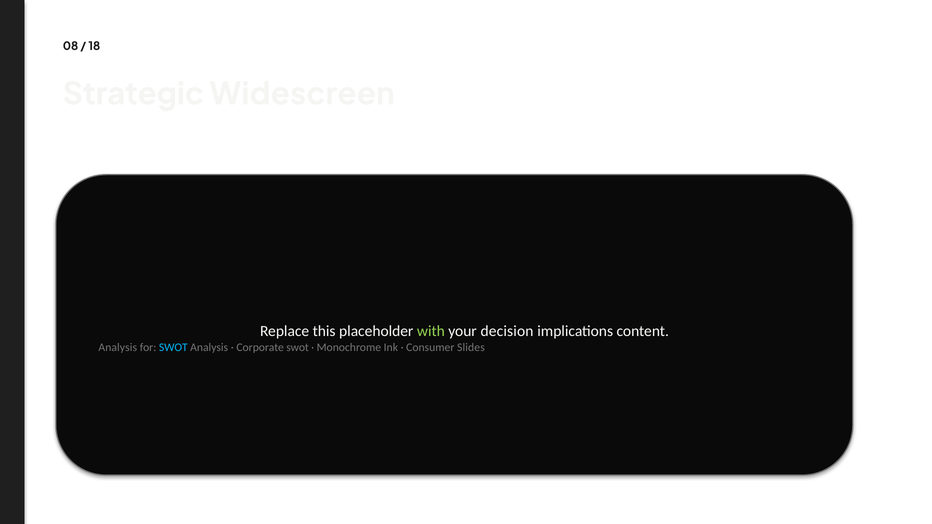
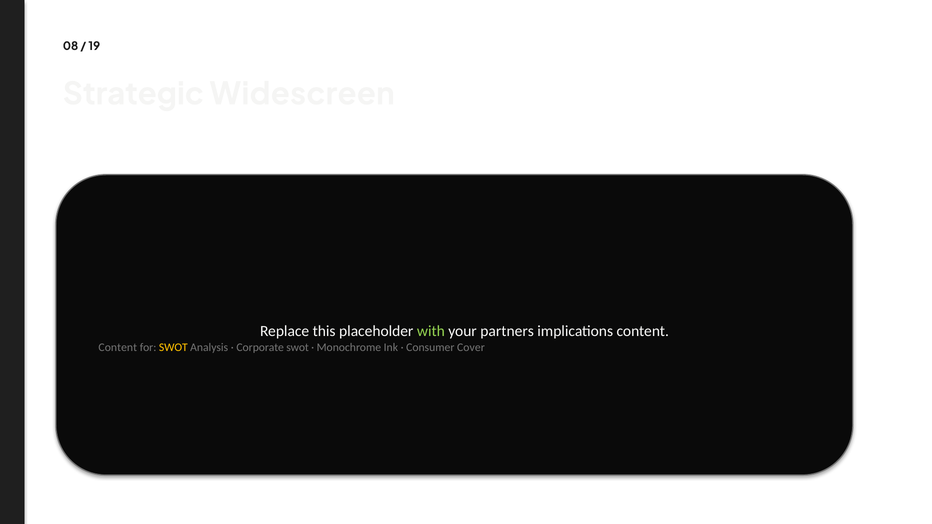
18: 18 -> 19
decision: decision -> partners
Analysis at (118, 347): Analysis -> Content
SWOT at (173, 347) colour: light blue -> yellow
Slides: Slides -> Cover
